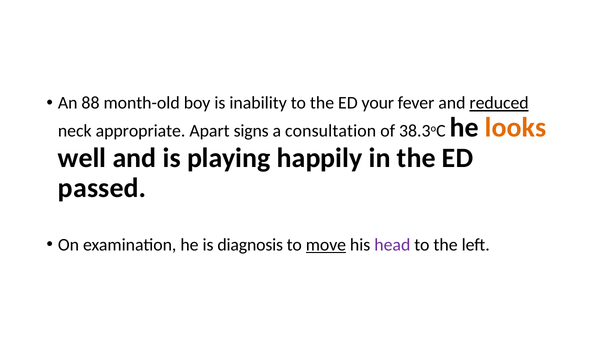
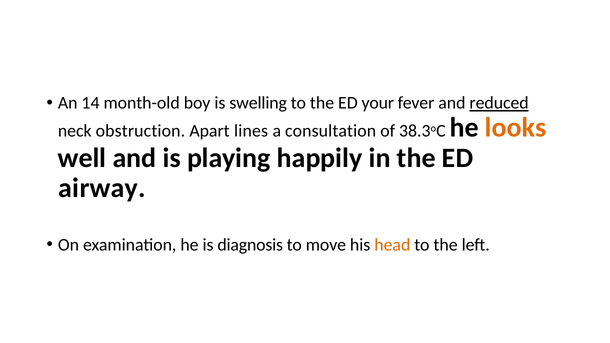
88: 88 -> 14
inability: inability -> swelling
appropriate: appropriate -> obstruction
signs: signs -> lines
passed: passed -> airway
move underline: present -> none
head colour: purple -> orange
